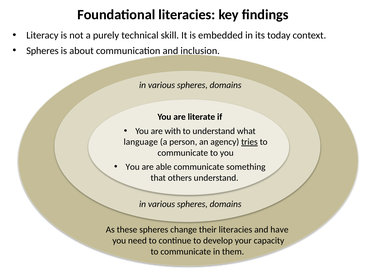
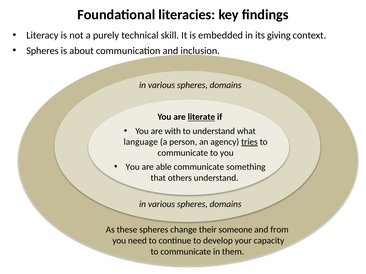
today: today -> giving
literate underline: none -> present
their literacies: literacies -> someone
have: have -> from
